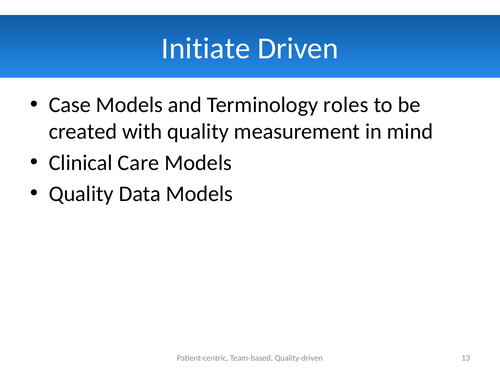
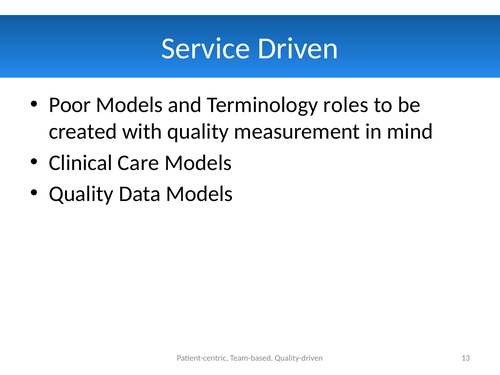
Initiate: Initiate -> Service
Case: Case -> Poor
